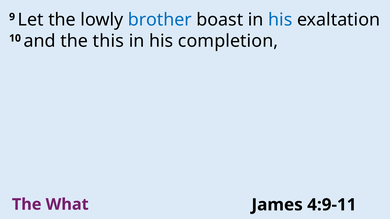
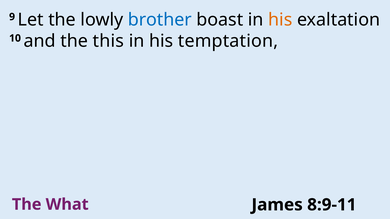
his at (280, 20) colour: blue -> orange
completion: completion -> temptation
4:9-11: 4:9-11 -> 8:9-11
